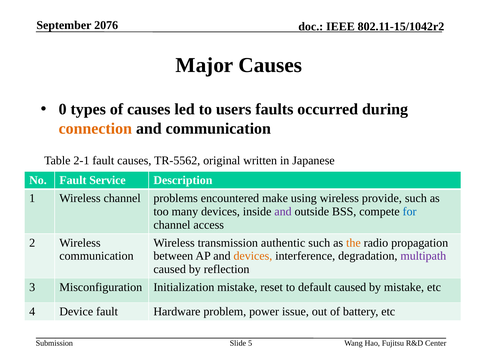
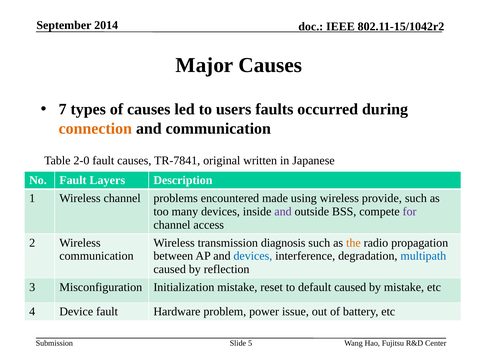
2076: 2076 -> 2014
0: 0 -> 7
2-1: 2-1 -> 2-0
TR-5562: TR-5562 -> TR-7841
Service: Service -> Layers
make: make -> made
for colour: blue -> purple
authentic: authentic -> diagnosis
devices at (253, 256) colour: orange -> blue
multipath colour: purple -> blue
